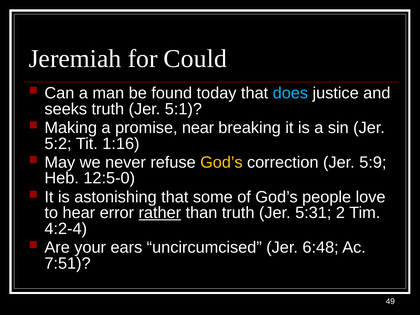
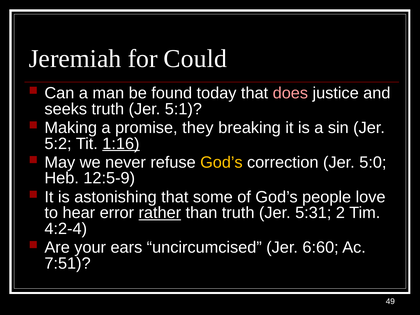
does colour: light blue -> pink
near: near -> they
1:16 underline: none -> present
5:9: 5:9 -> 5:0
12:5-0: 12:5-0 -> 12:5-9
6:48: 6:48 -> 6:60
